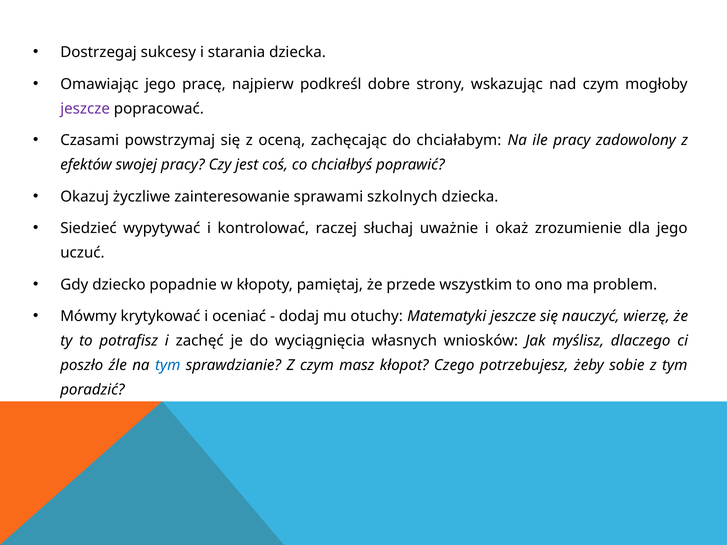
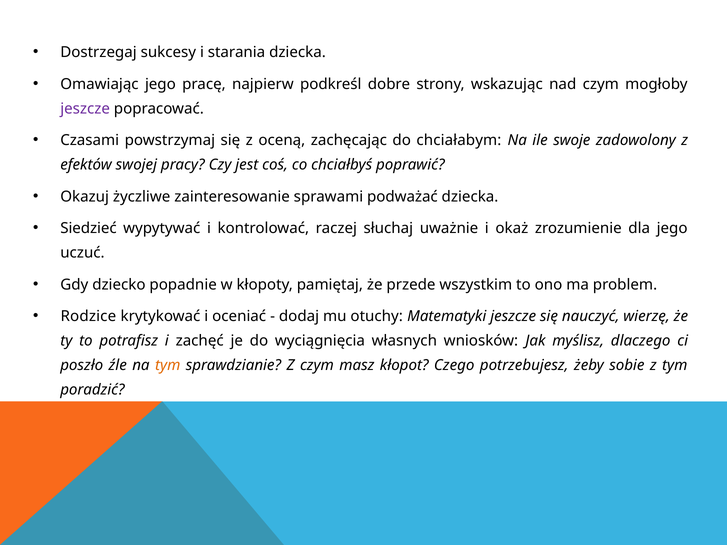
ile pracy: pracy -> swoje
szkolnych: szkolnych -> podważać
Mówmy: Mówmy -> Rodzice
tym at (168, 366) colour: blue -> orange
